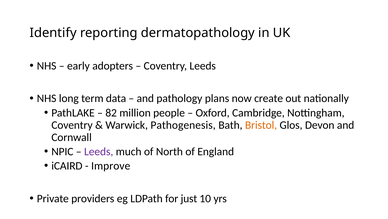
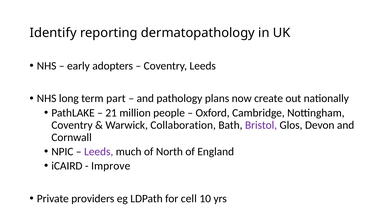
data: data -> part
82: 82 -> 21
Pathogenesis: Pathogenesis -> Collaboration
Bristol colour: orange -> purple
just: just -> cell
